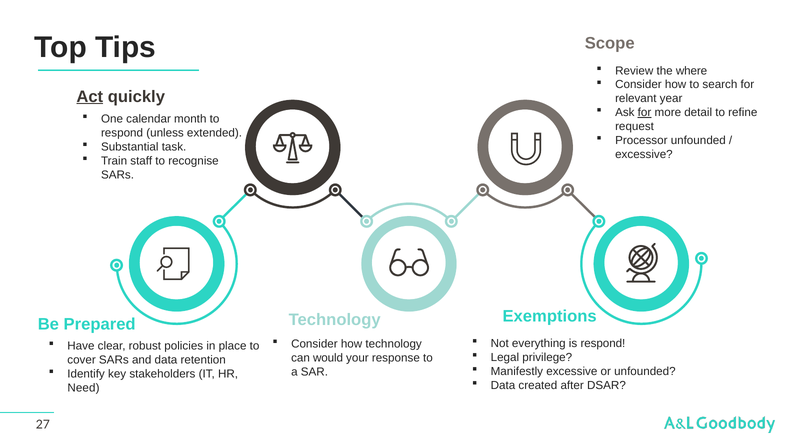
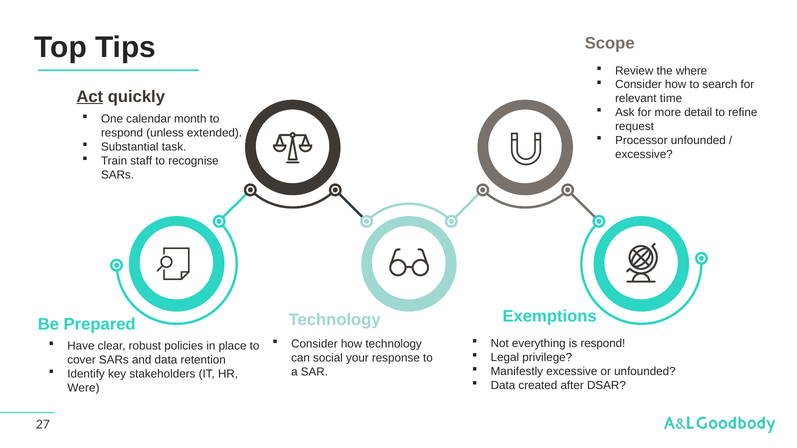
year: year -> time
for at (645, 113) underline: present -> none
would: would -> social
Need: Need -> Were
